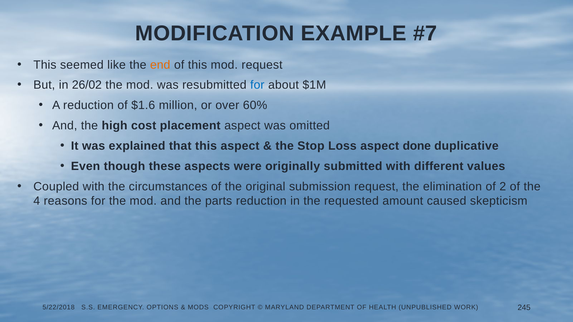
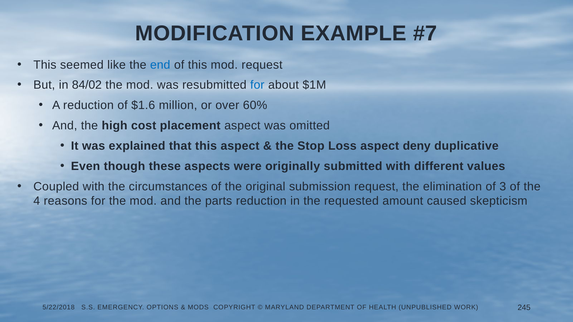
end colour: orange -> blue
26/02: 26/02 -> 84/02
done: done -> deny
2: 2 -> 3
